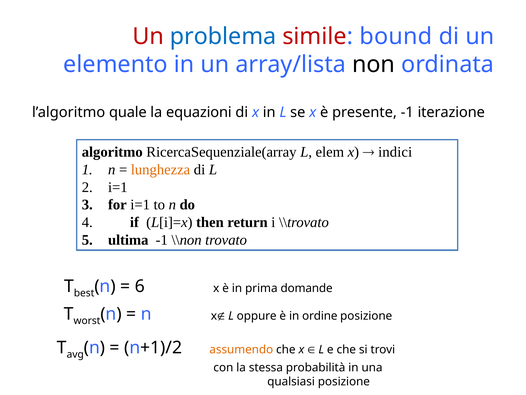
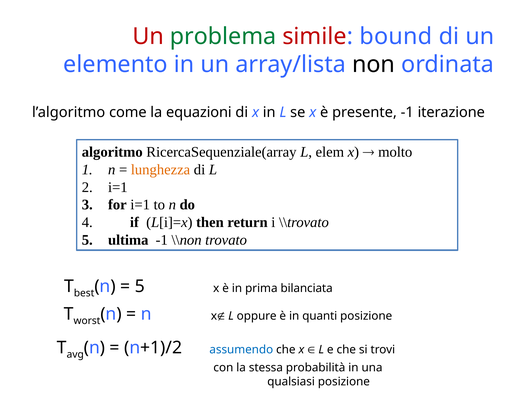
problema colour: blue -> green
quale: quale -> come
indici: indici -> molto
6 at (140, 286): 6 -> 5
domande: domande -> bilanciata
ordine: ordine -> quanti
assumendo colour: orange -> blue
